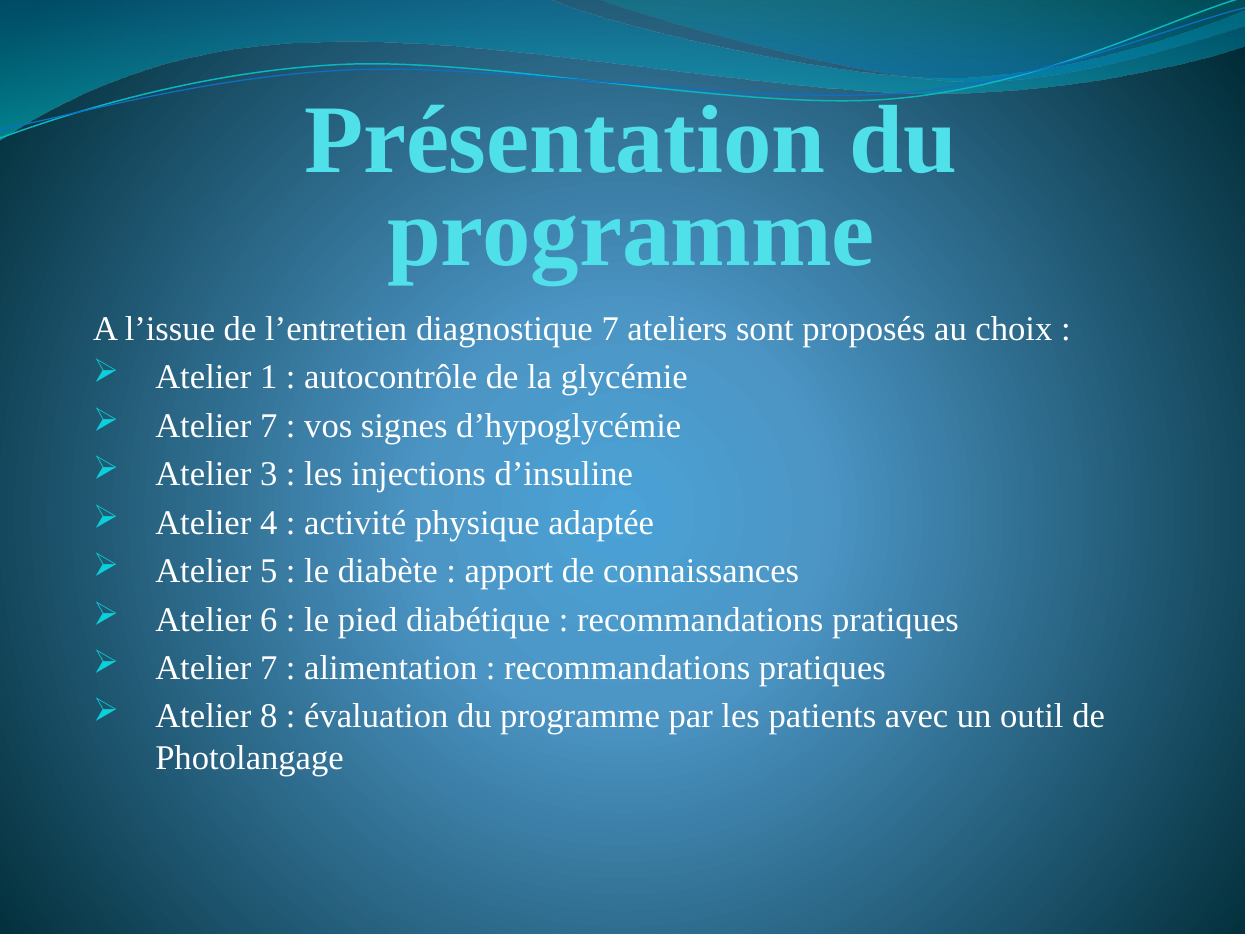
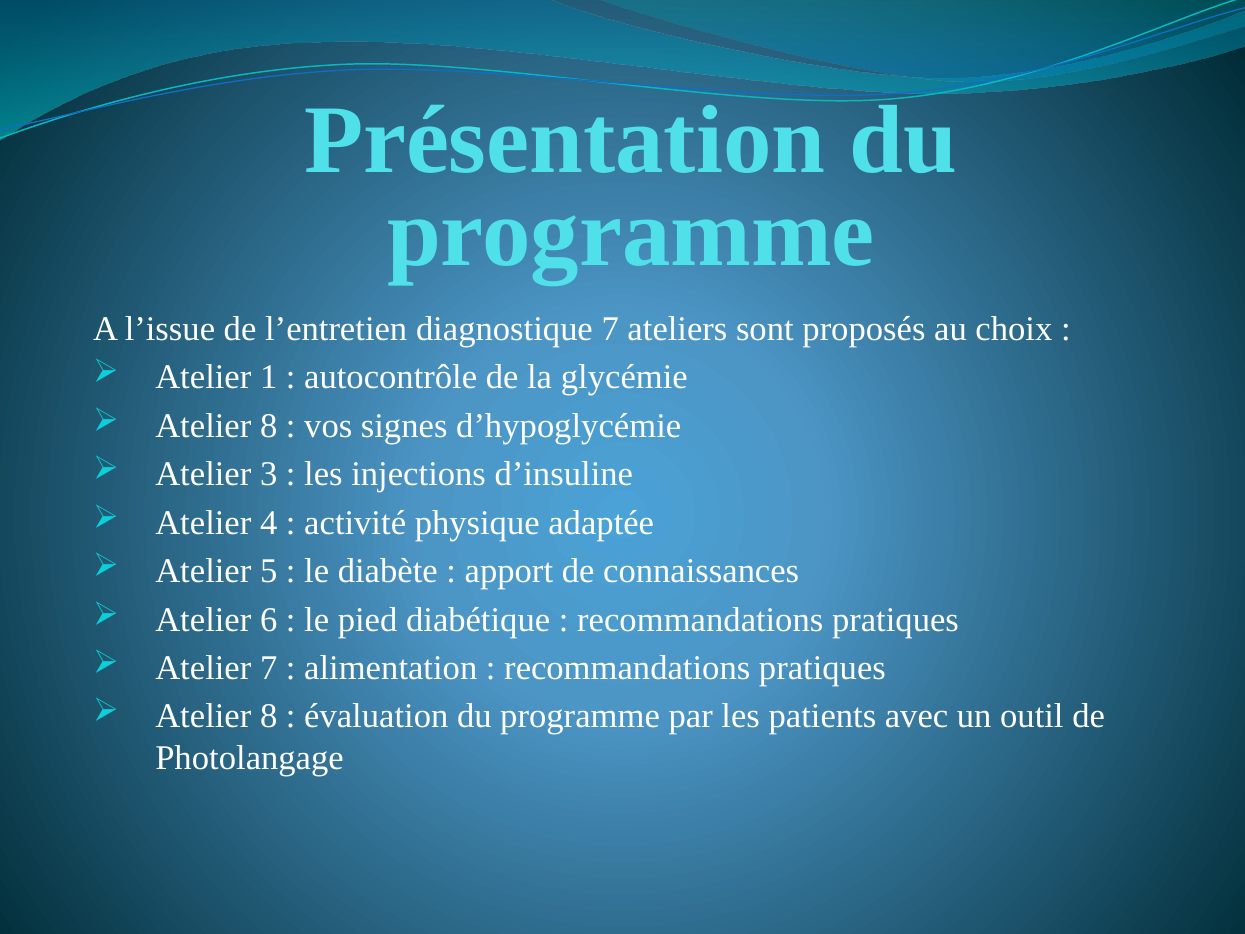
7 at (269, 426): 7 -> 8
